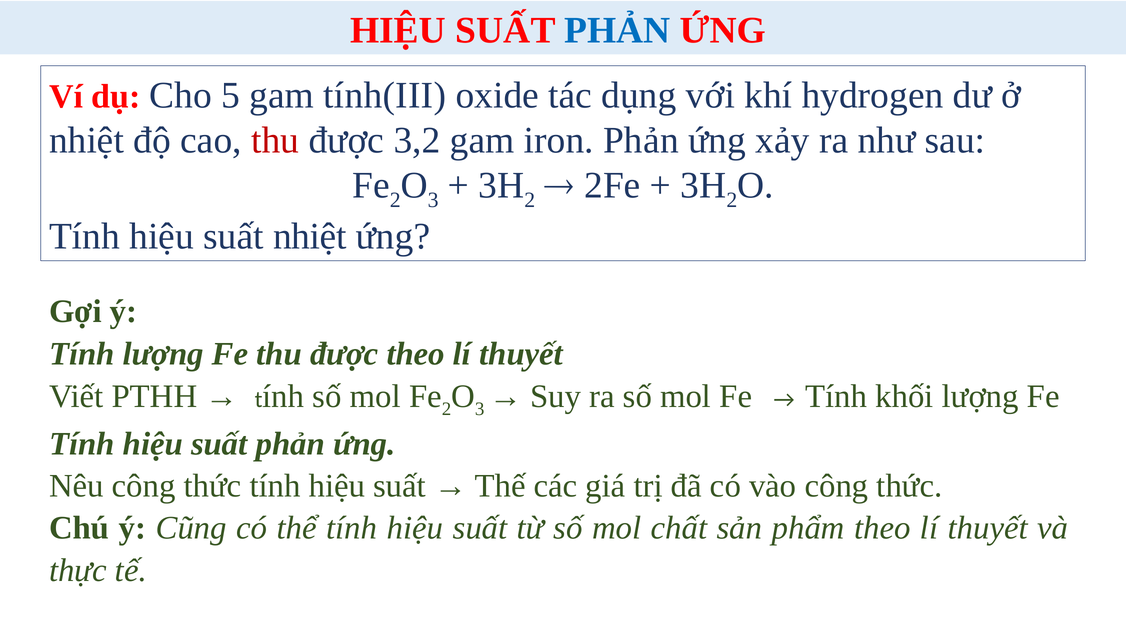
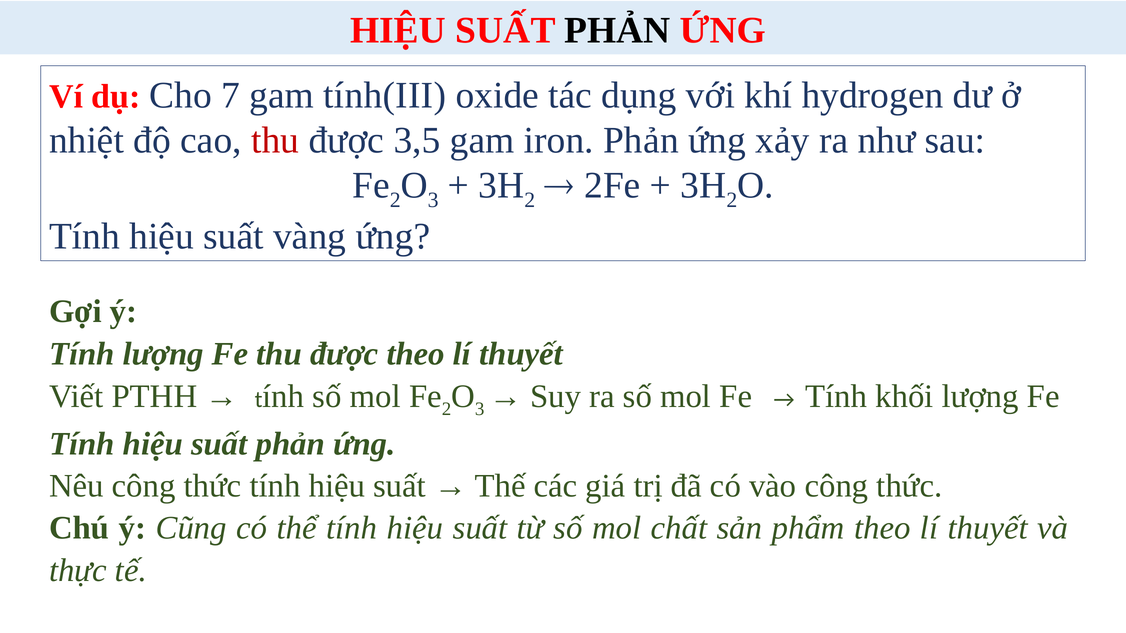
PHẢN at (617, 30) colour: blue -> black
5: 5 -> 7
3,2: 3,2 -> 3,5
suất nhiệt: nhiệt -> vàng
